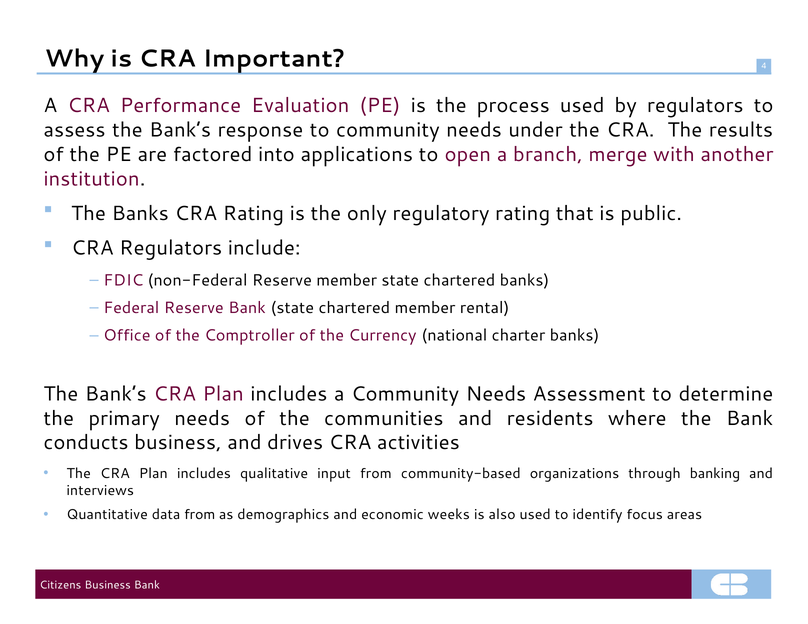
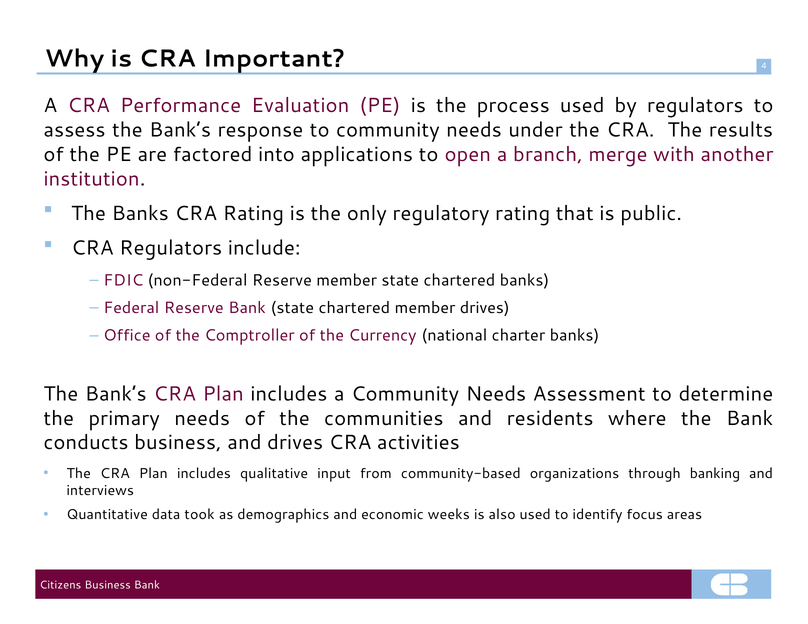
member rental: rental -> drives
data from: from -> took
